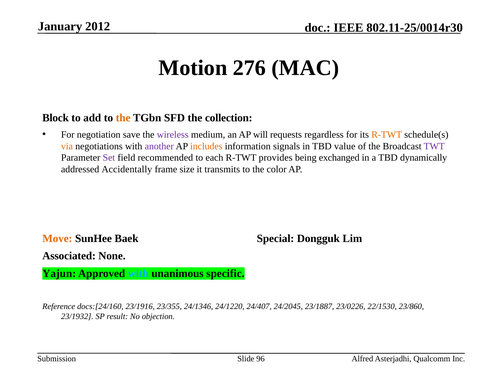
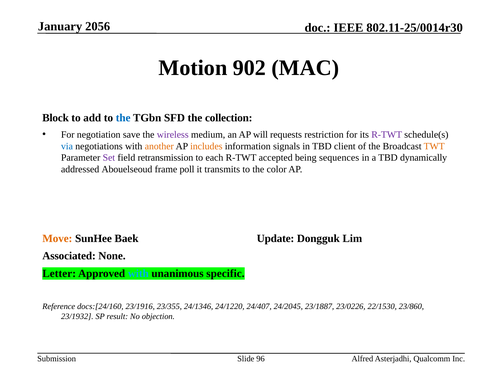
2012: 2012 -> 2056
276: 276 -> 902
the at (123, 118) colour: orange -> blue
regardless: regardless -> restriction
R-TWT at (387, 134) colour: orange -> purple
via colour: orange -> blue
another colour: purple -> orange
value: value -> client
TWT colour: purple -> orange
recommended: recommended -> retransmission
provides: provides -> accepted
exchanged: exchanged -> sequences
Accidentally: Accidentally -> Abouelseoud
size: size -> poll
Special: Special -> Update
Yajun: Yajun -> Letter
